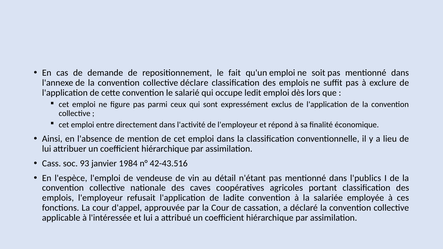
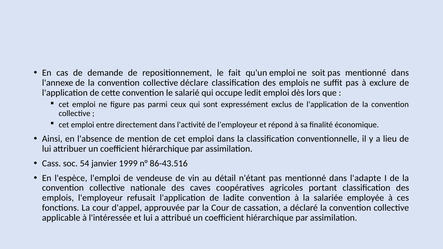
93: 93 -> 54
1984: 1984 -> 1999
42-43.516: 42-43.516 -> 86-43.516
l'publics: l'publics -> l'adapte
